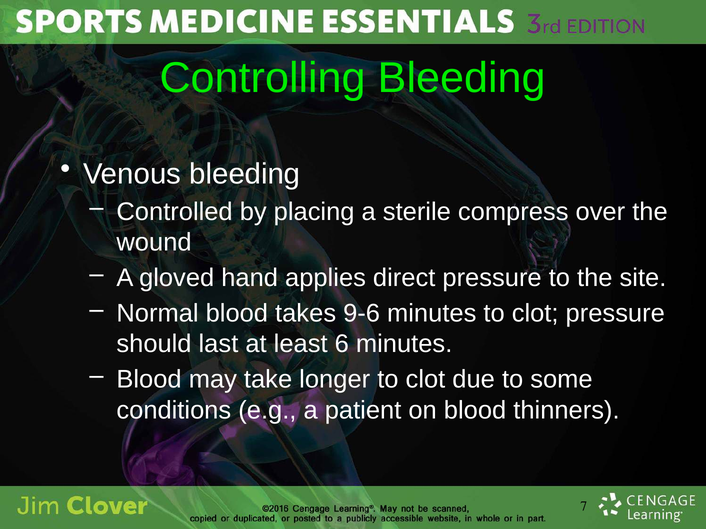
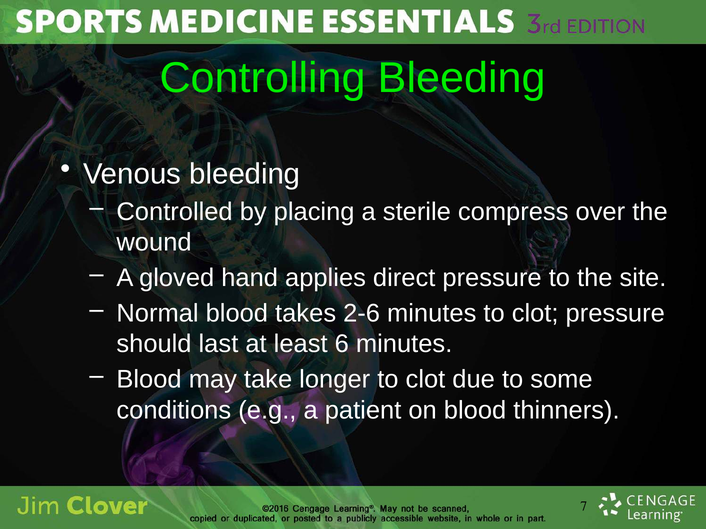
9-6: 9-6 -> 2-6
